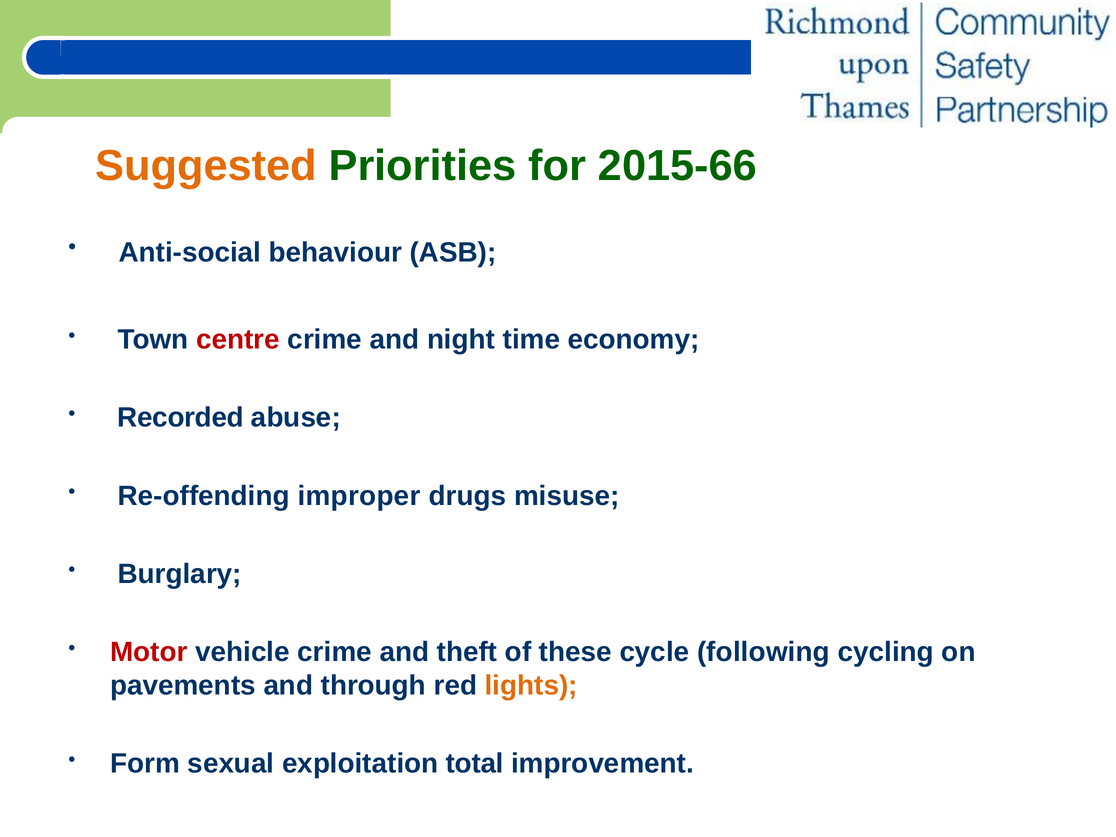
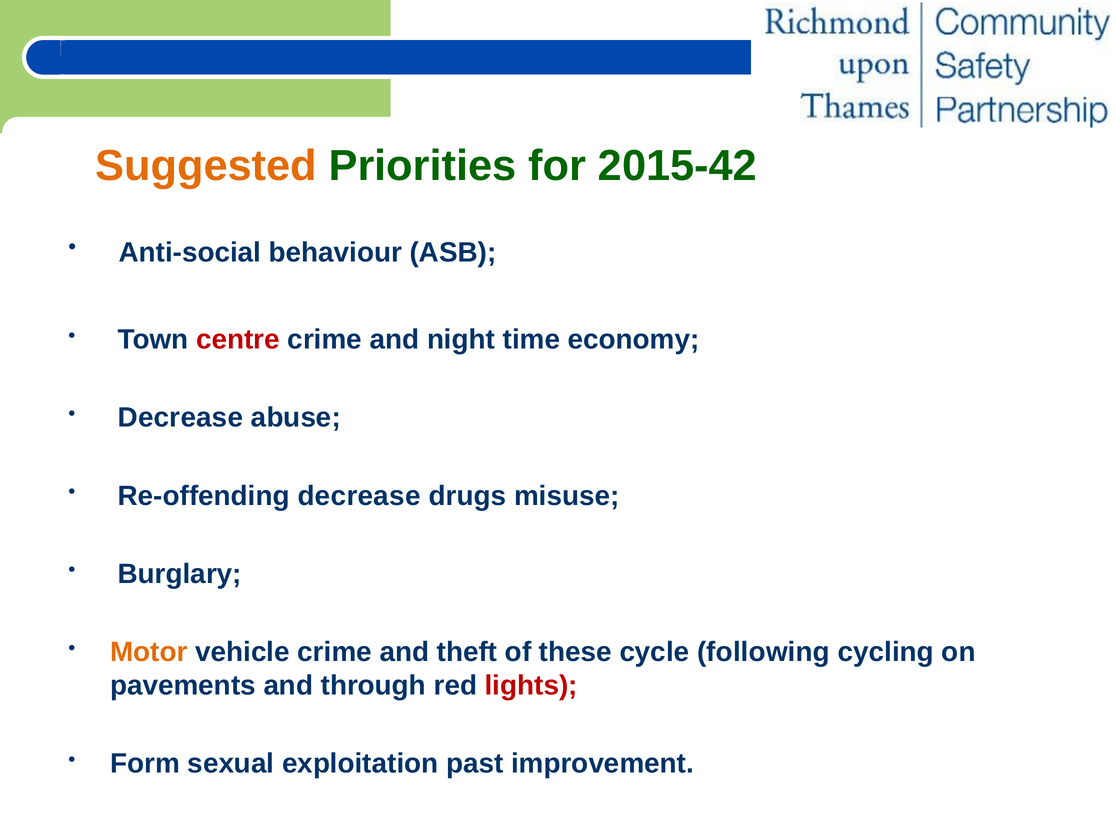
2015-66: 2015-66 -> 2015-42
Recorded at (181, 418): Recorded -> Decrease
Re-offending improper: improper -> decrease
Motor colour: red -> orange
lights colour: orange -> red
total: total -> past
